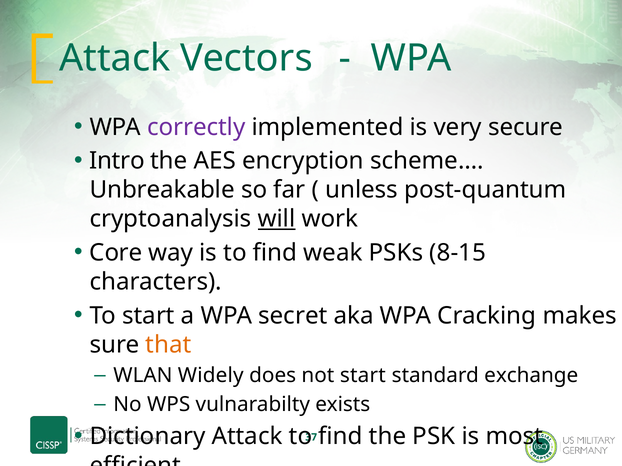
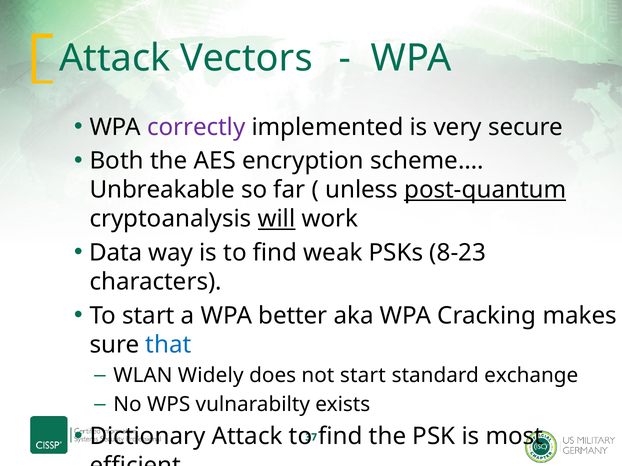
Intro: Intro -> Both
post-quantum underline: none -> present
Core: Core -> Data
8-15: 8-15 -> 8-23
secret: secret -> better
that colour: orange -> blue
